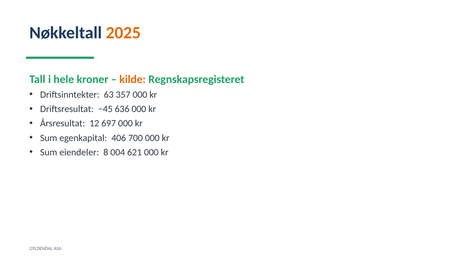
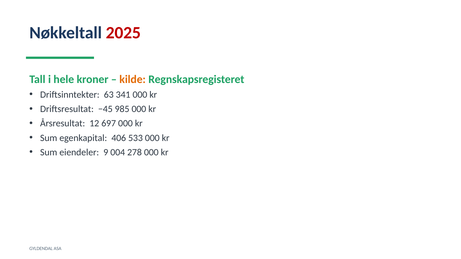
2025 colour: orange -> red
357: 357 -> 341
636: 636 -> 985
700: 700 -> 533
8: 8 -> 9
621: 621 -> 278
